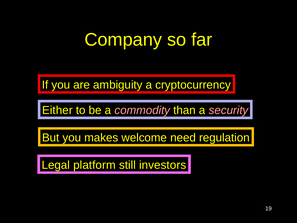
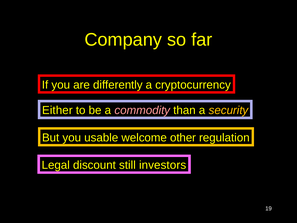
ambiguity: ambiguity -> differently
security colour: pink -> yellow
makes: makes -> usable
need: need -> other
platform: platform -> discount
